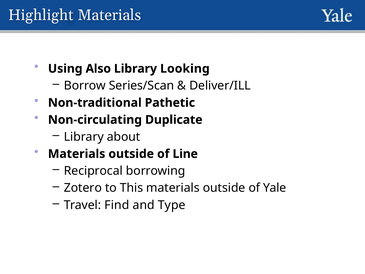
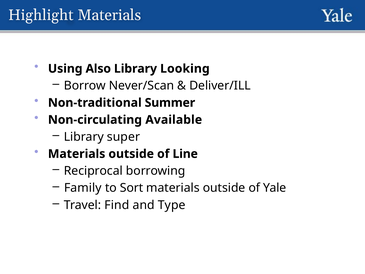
Series/Scan: Series/Scan -> Never/Scan
Pathetic: Pathetic -> Summer
Duplicate: Duplicate -> Available
about: about -> super
Zotero: Zotero -> Family
This: This -> Sort
